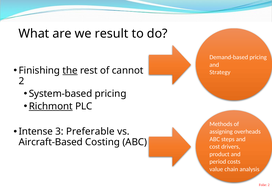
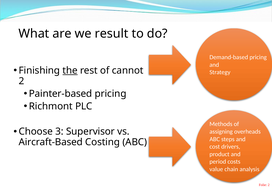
System-based: System-based -> Painter-based
Richmont underline: present -> none
Intense: Intense -> Choose
Preferable: Preferable -> Supervisor
